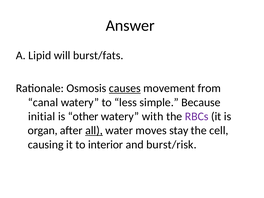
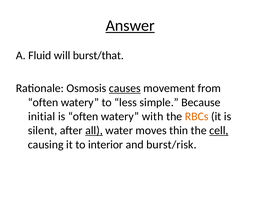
Answer underline: none -> present
Lipid: Lipid -> Fluid
burst/fats: burst/fats -> burst/that
canal at (43, 102): canal -> often
is other: other -> often
RBCs colour: purple -> orange
organ: organ -> silent
stay: stay -> thin
cell underline: none -> present
